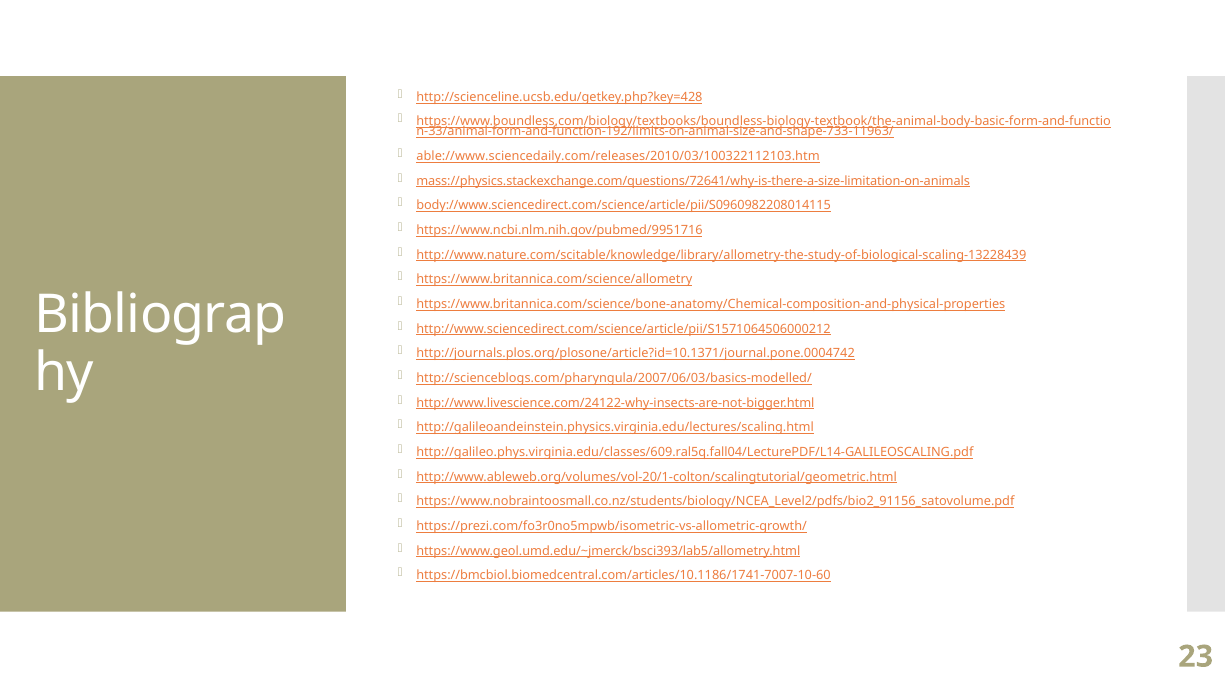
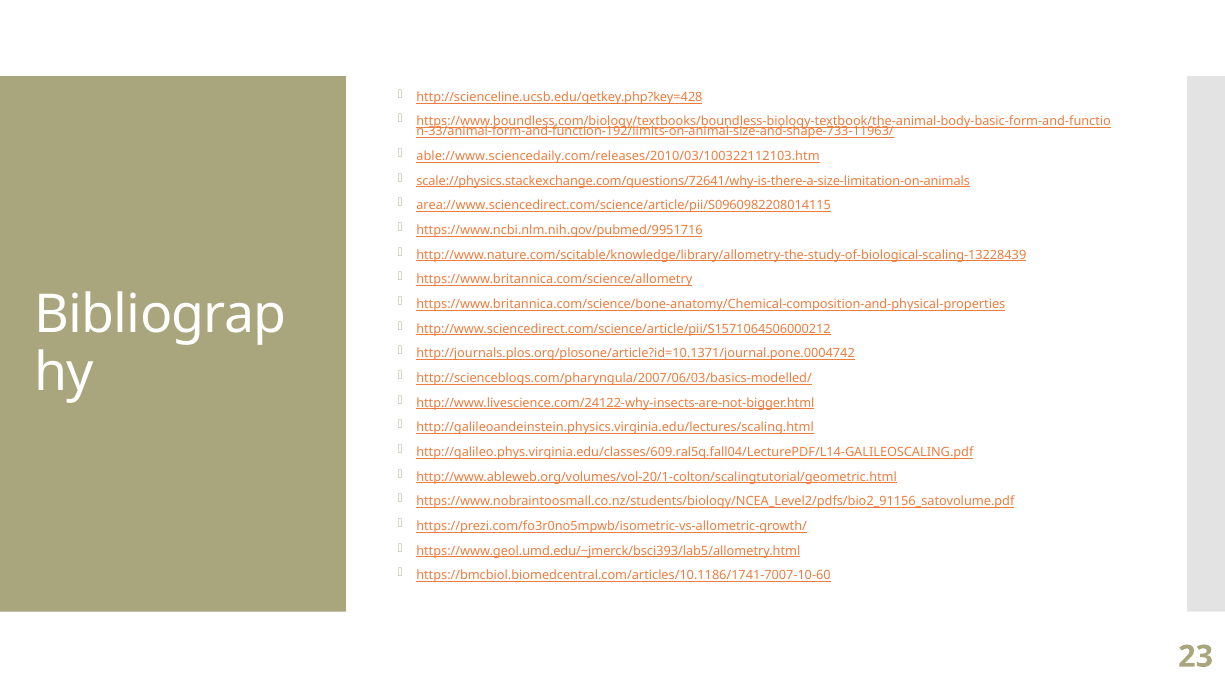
mass://physics.stackexchange.com/questions/72641/why-is-there-a-size-limitation-on-animals: mass://physics.stackexchange.com/questions/72641/why-is-there-a-size-limitation-on-animals -> scale://physics.stackexchange.com/questions/72641/why-is-there-a-size-limitation-on-animals
body://www.sciencedirect.com/science/article/pii/S0960982208014115: body://www.sciencedirect.com/science/article/pii/S0960982208014115 -> area://www.sciencedirect.com/science/article/pii/S0960982208014115
